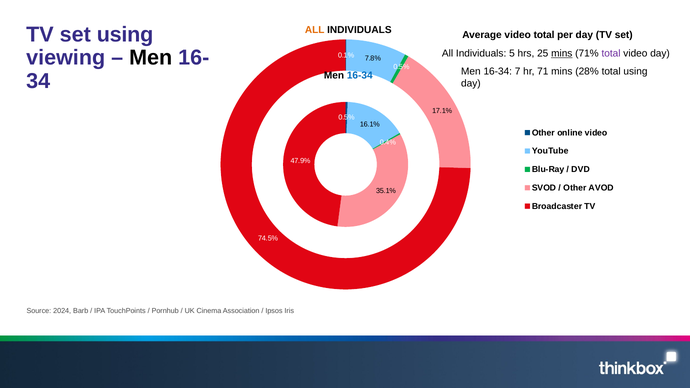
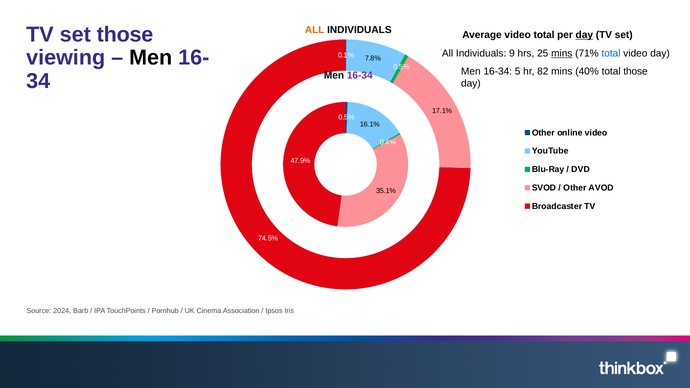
set using: using -> those
day at (584, 35) underline: none -> present
5: 5 -> 9
total at (611, 53) colour: purple -> blue
7: 7 -> 5
71: 71 -> 82
28%: 28% -> 40%
total using: using -> those
16-34 at (360, 76) colour: blue -> purple
